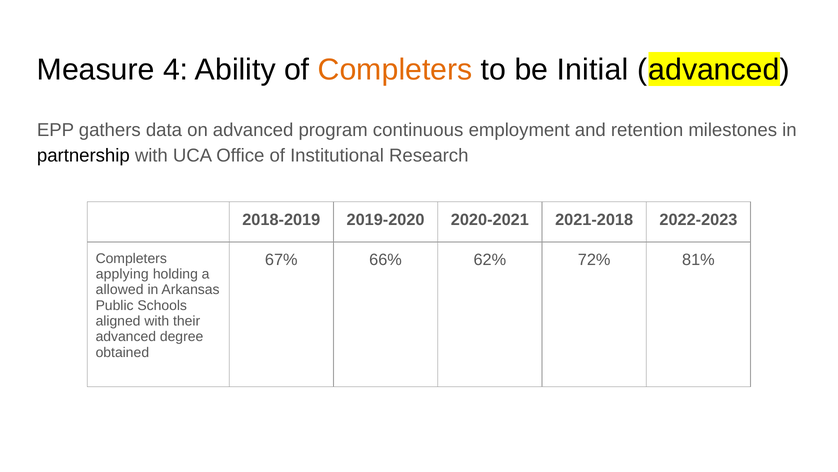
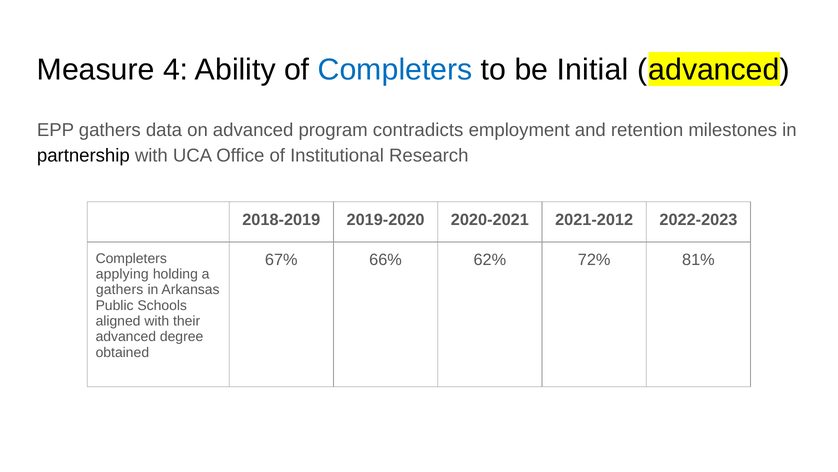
Completers at (395, 69) colour: orange -> blue
continuous: continuous -> contradicts
2021-2018: 2021-2018 -> 2021-2012
allowed at (120, 289): allowed -> gathers
